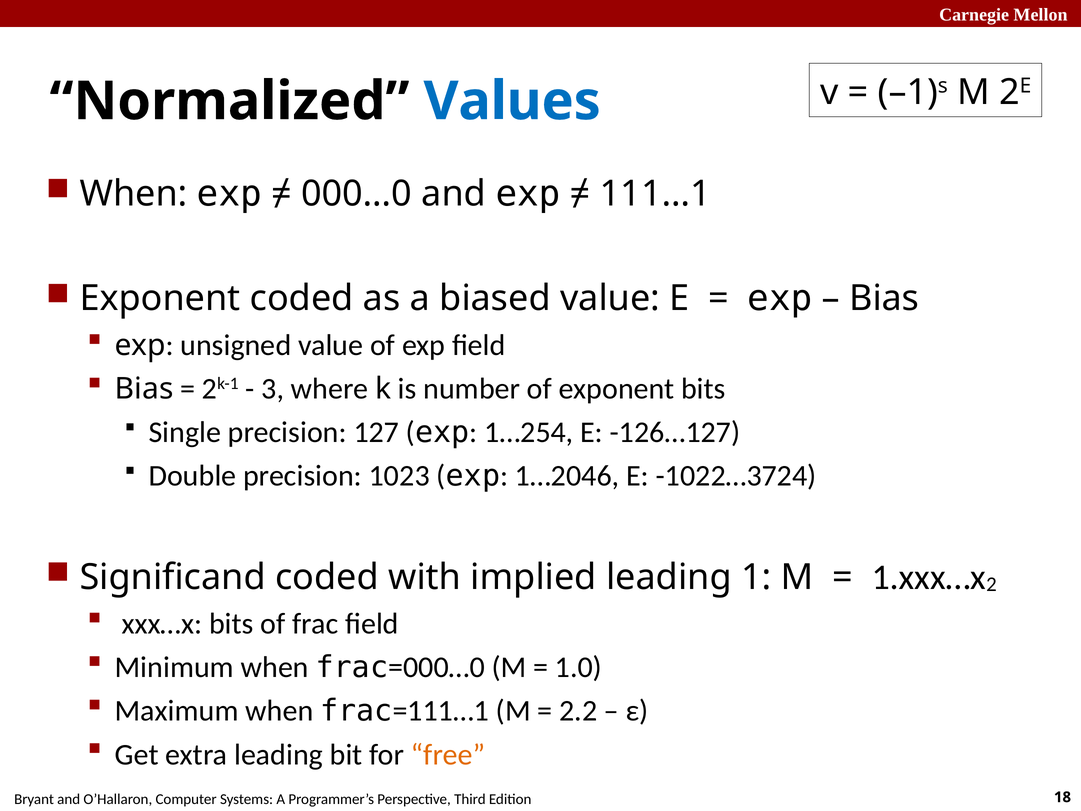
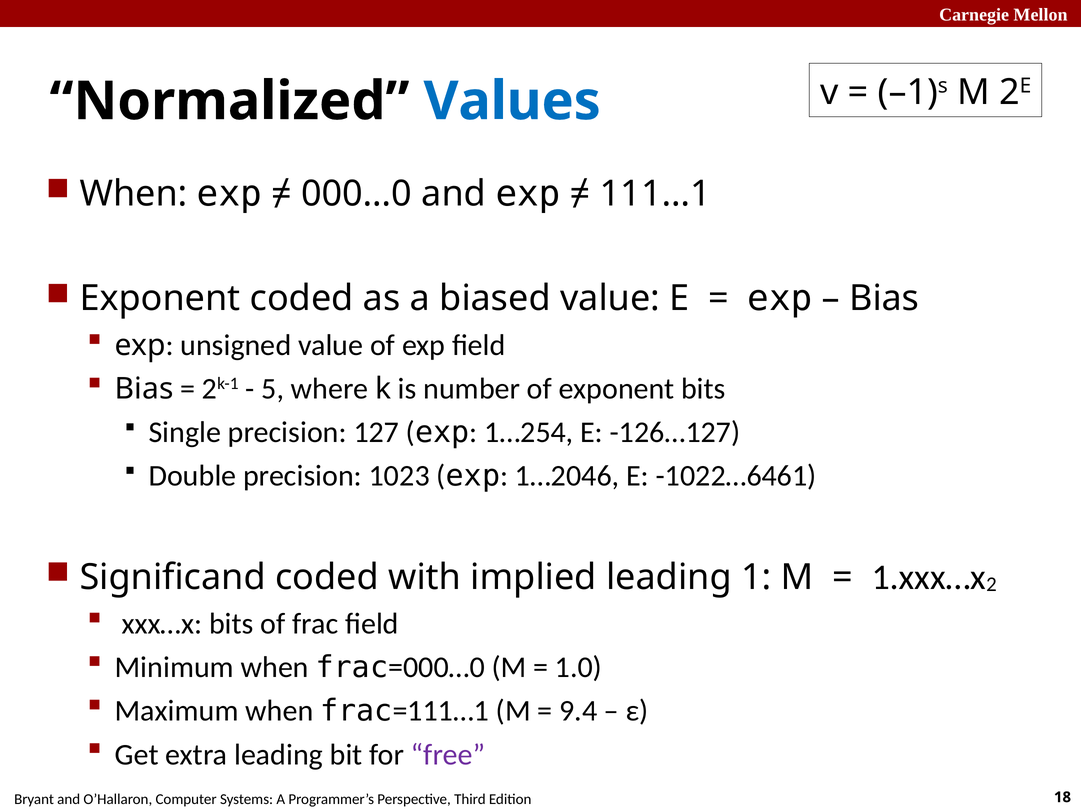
3: 3 -> 5
-1022…3724: -1022…3724 -> -1022…6461
2.2: 2.2 -> 9.4
free colour: orange -> purple
